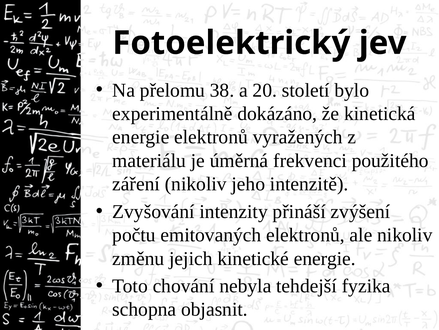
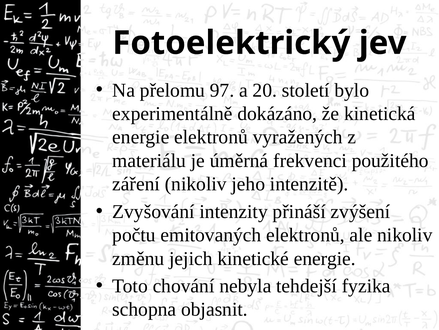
38: 38 -> 97
